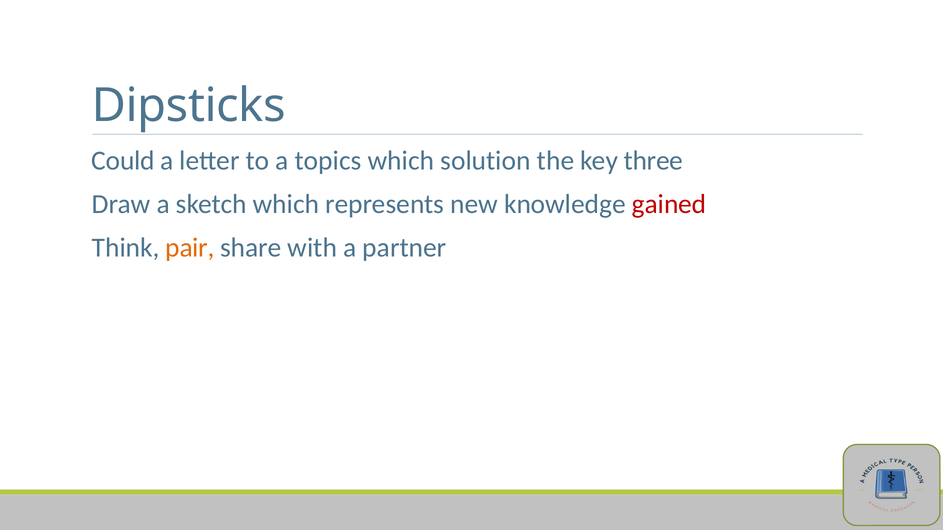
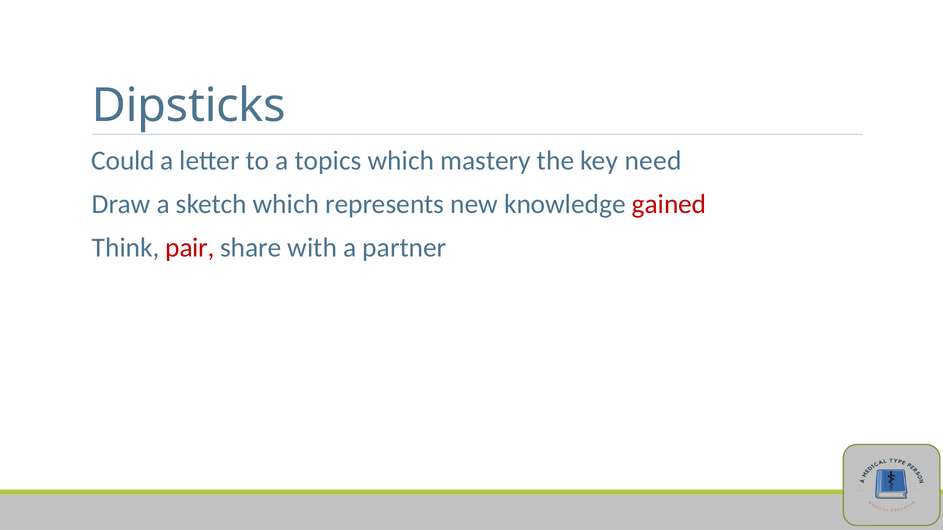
solution: solution -> mastery
three: three -> need
pair colour: orange -> red
